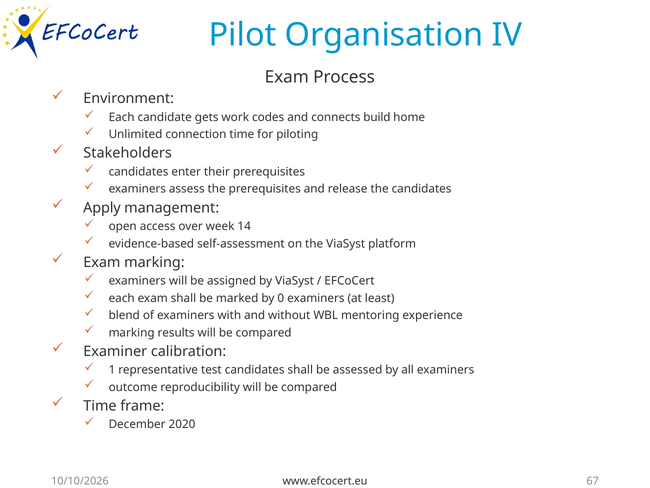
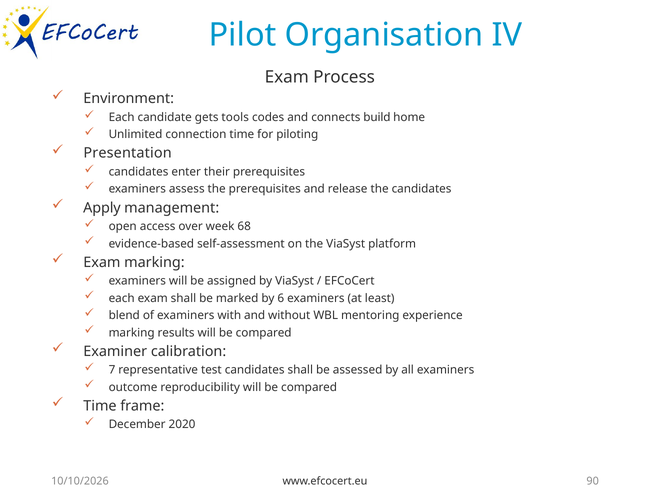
work: work -> tools
Stakeholders: Stakeholders -> Presentation
14: 14 -> 68
0: 0 -> 6
1: 1 -> 7
67: 67 -> 90
